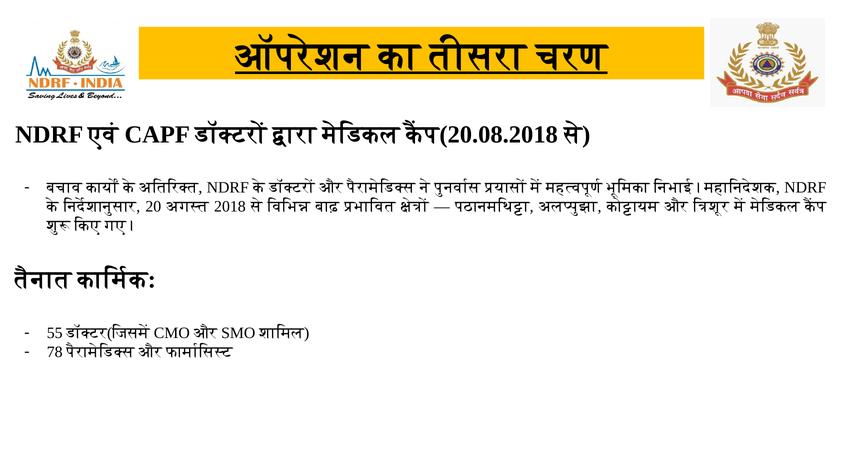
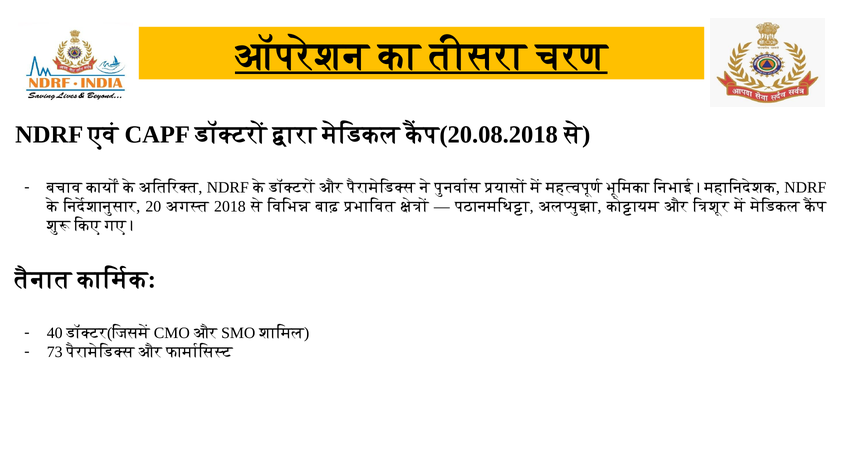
55: 55 -> 40
78: 78 -> 73
